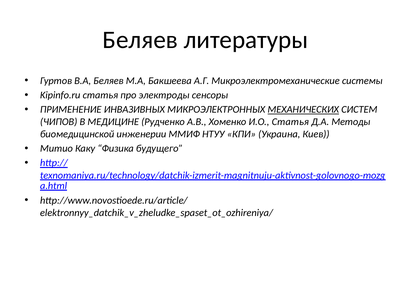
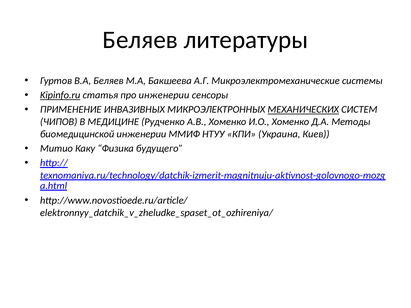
Kipinfo.ru underline: none -> present
про электроды: электроды -> инженерии
И.О Статья: Статья -> Хоменко
